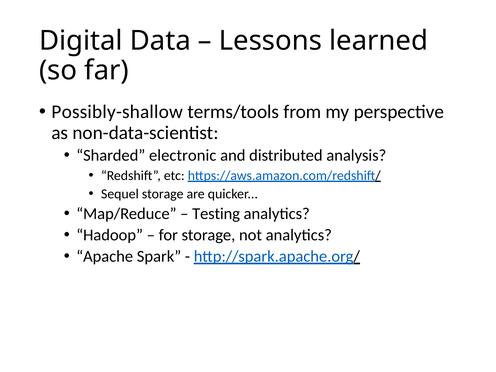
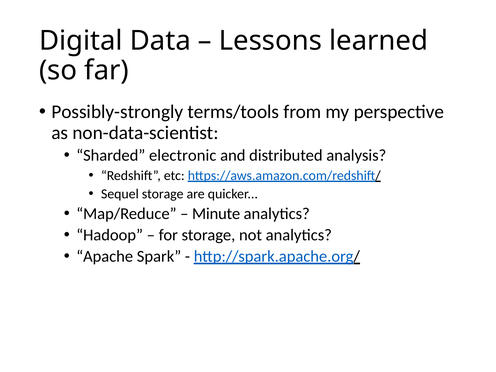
Possibly-shallow: Possibly-shallow -> Possibly-strongly
Testing: Testing -> Minute
